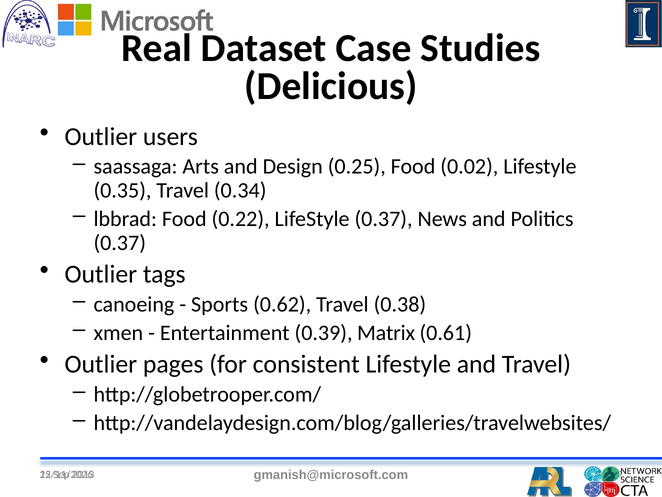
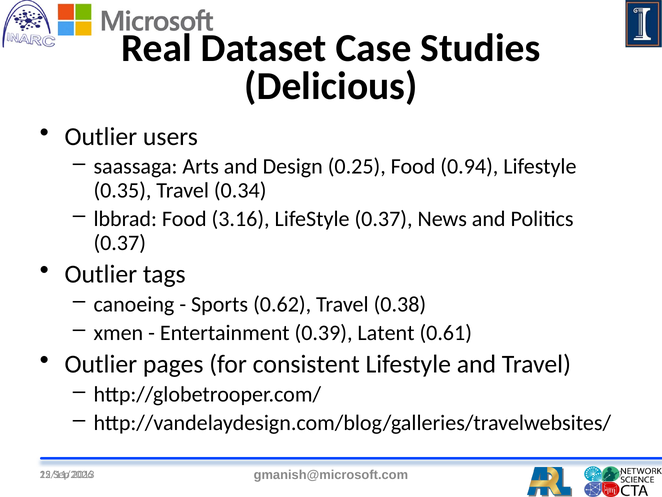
0.02: 0.02 -> 0.94
0.22: 0.22 -> 3.16
Matrix: Matrix -> Latent
